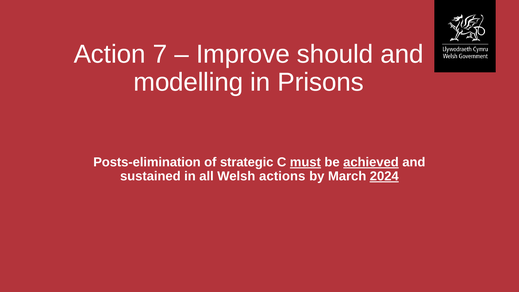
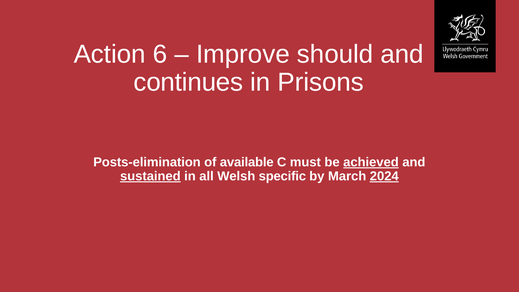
7: 7 -> 6
modelling: modelling -> continues
strategic: strategic -> available
must underline: present -> none
sustained underline: none -> present
actions: actions -> specific
